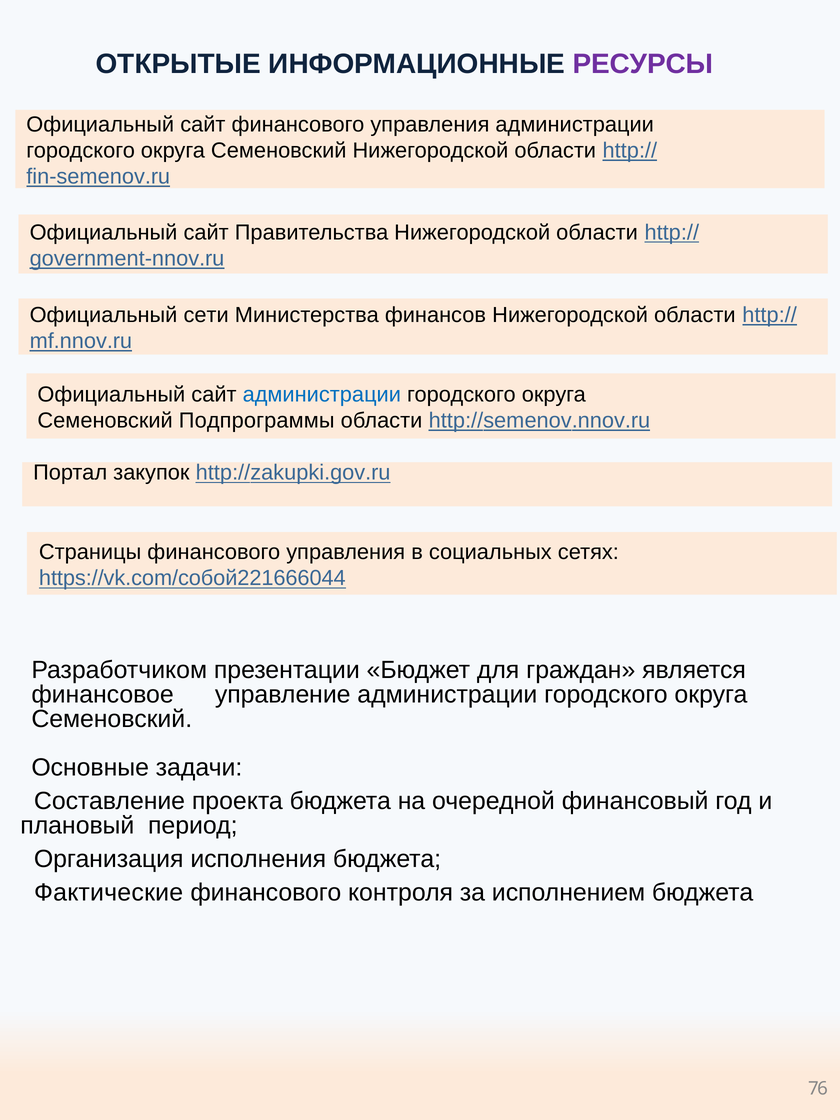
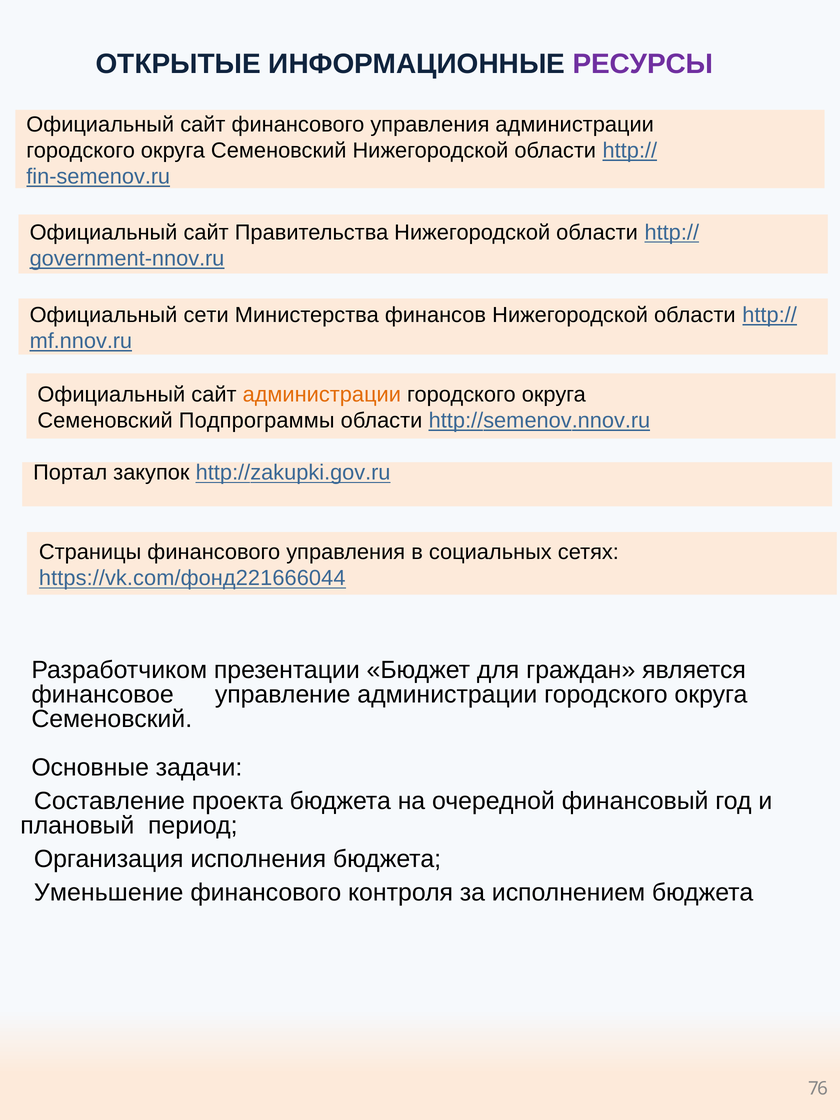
администрации at (322, 394) colour: blue -> orange
https://vk.com/собой221666044: https://vk.com/собой221666044 -> https://vk.com/фонд221666044
Фактические: Фактические -> Уменьшение
